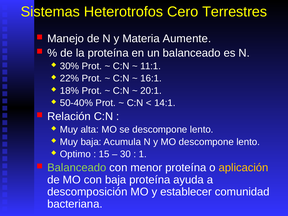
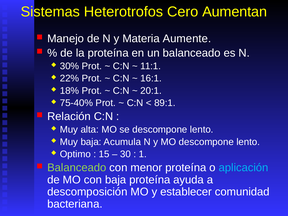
Terrestres: Terrestres -> Aumentan
50-40%: 50-40% -> 75-40%
14:1: 14:1 -> 89:1
aplicación colour: yellow -> light blue
